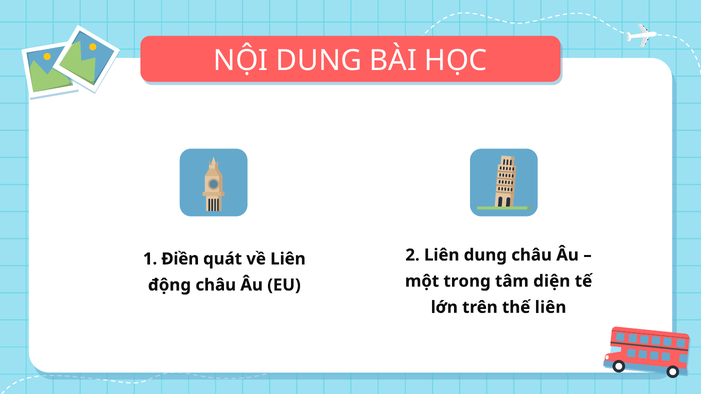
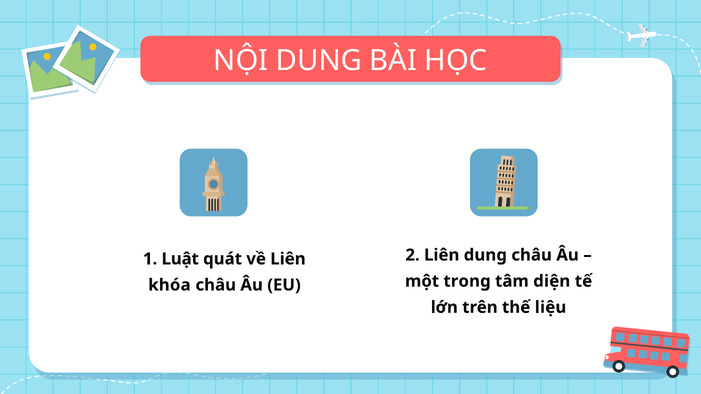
Điền: Điền -> Luật
động: động -> khóa
thế liên: liên -> liệu
